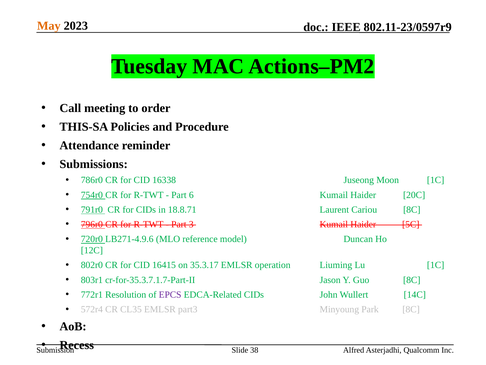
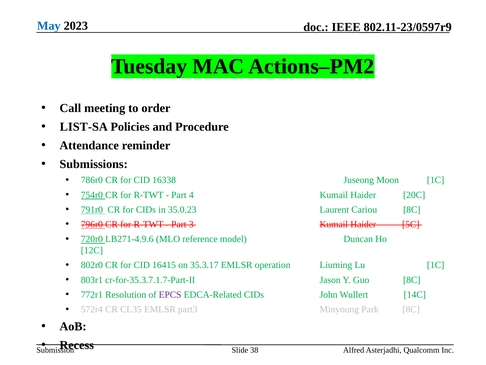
May colour: orange -> blue
THIS-SA: THIS-SA -> LIST-SA
6: 6 -> 4
18.8.71: 18.8.71 -> 35.0.23
